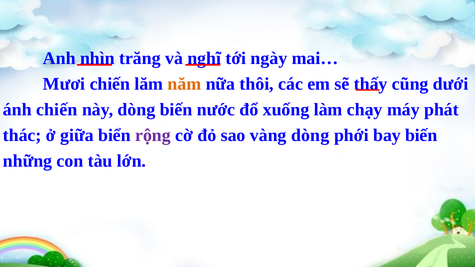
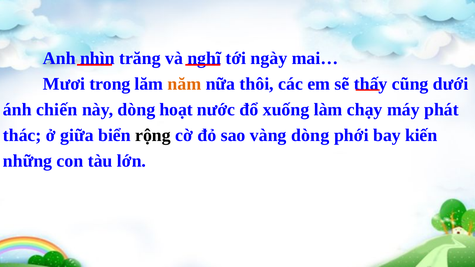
Mươi chiến: chiến -> trong
dòng biến: biến -> hoạt
rộng colour: purple -> black
bay biến: biến -> kiến
